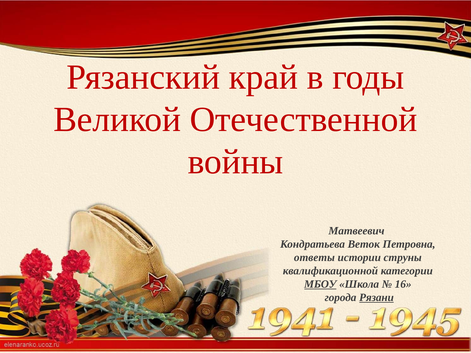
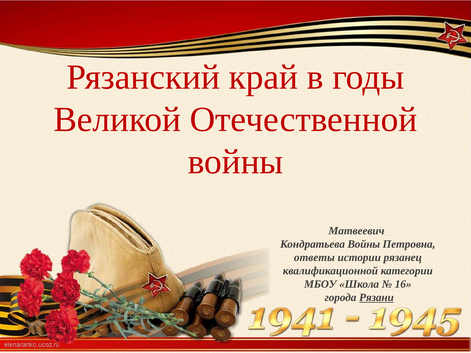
Кондратьева Веток: Веток -> Войны
струны: струны -> рязанец
МБОУ underline: present -> none
